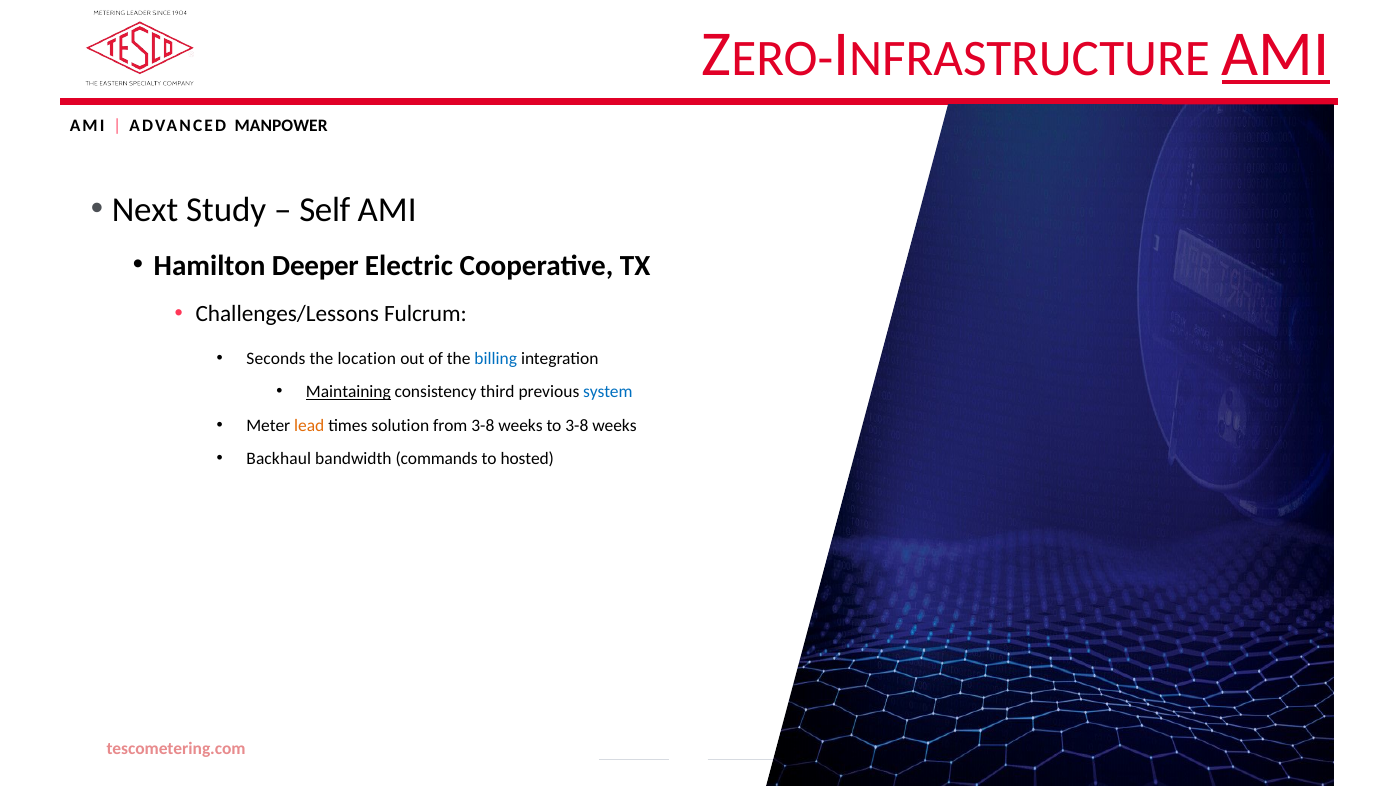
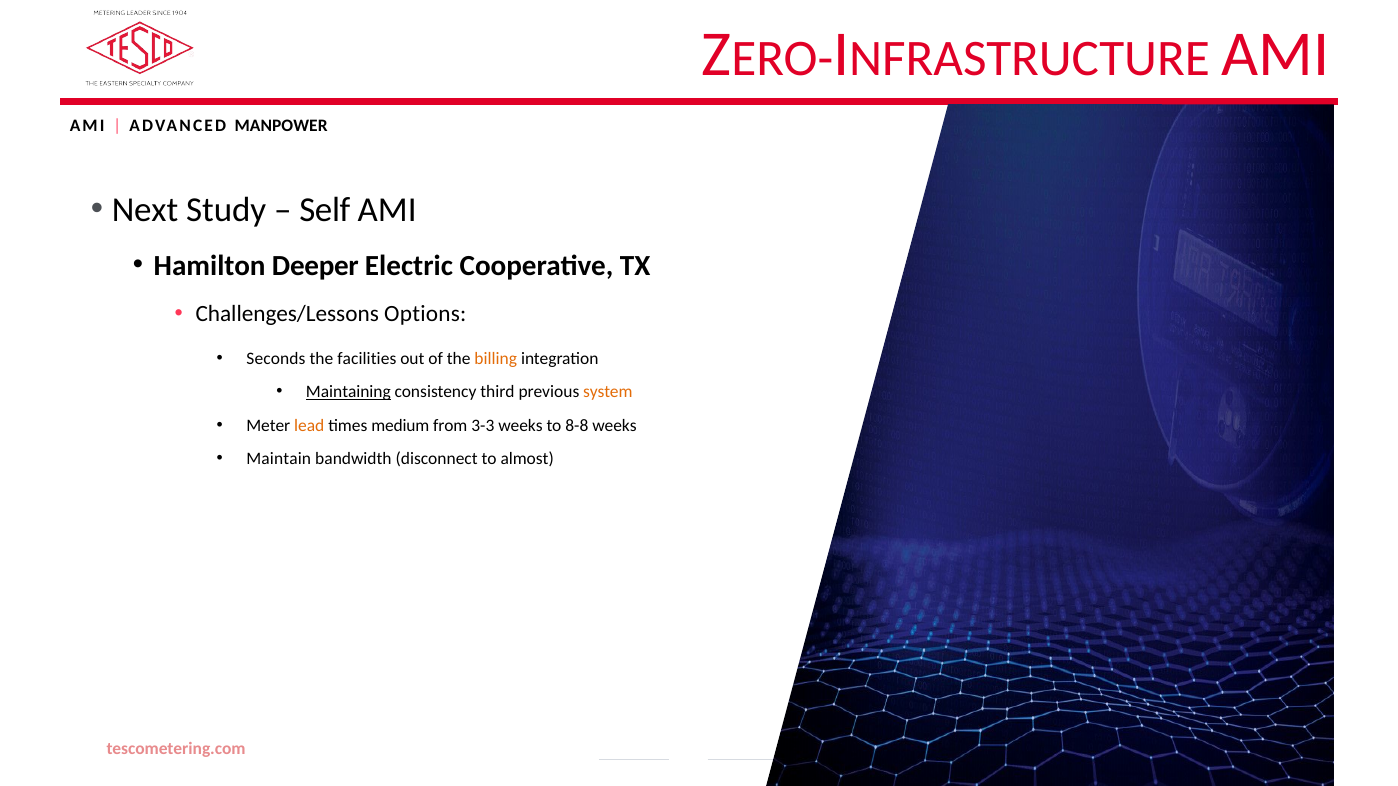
AMI at (1276, 54) underline: present -> none
Fulcrum: Fulcrum -> Options
location: location -> facilities
billing colour: blue -> orange
system colour: blue -> orange
solution: solution -> medium
from 3-8: 3-8 -> 3-3
to 3-8: 3-8 -> 8-8
Backhaul: Backhaul -> Maintain
commands: commands -> disconnect
hosted: hosted -> almost
